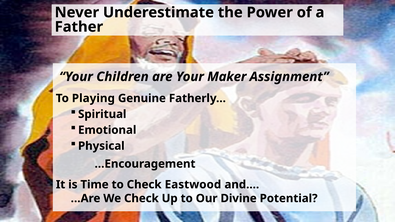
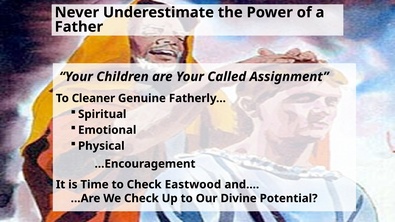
Maker: Maker -> Called
Playing: Playing -> Cleaner
